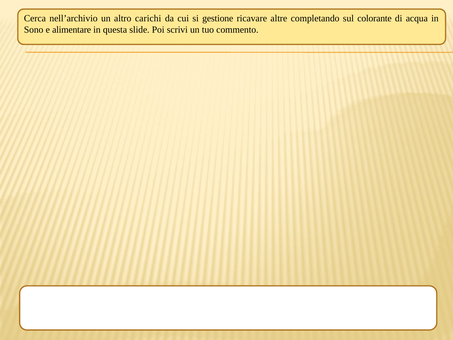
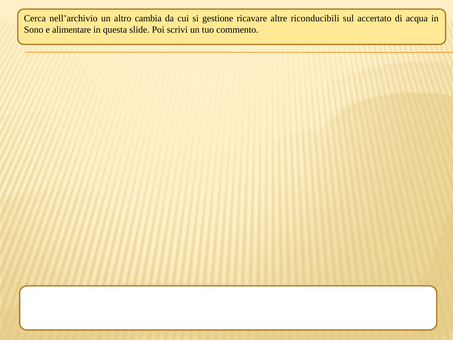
carichi: carichi -> cambia
completando: completando -> riconducibili
colorante: colorante -> accertato
